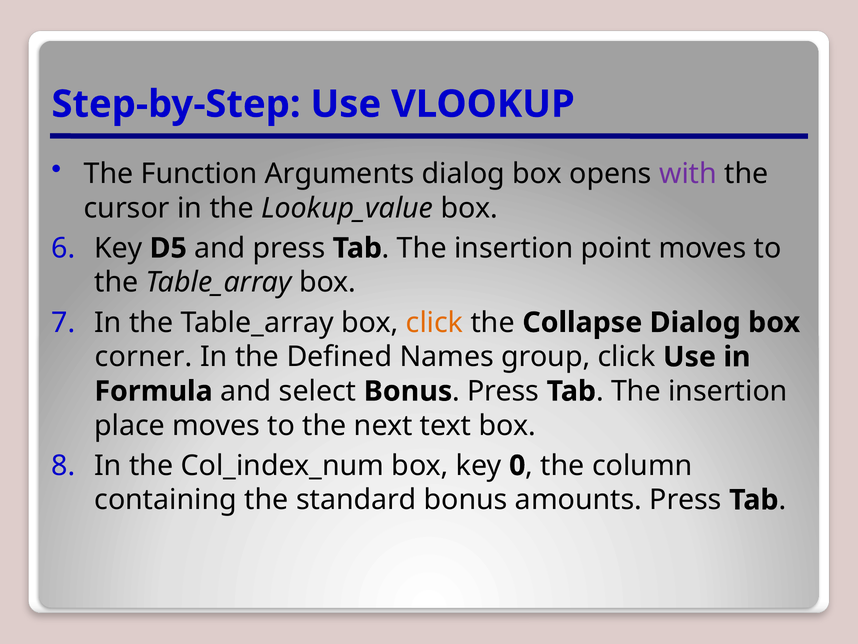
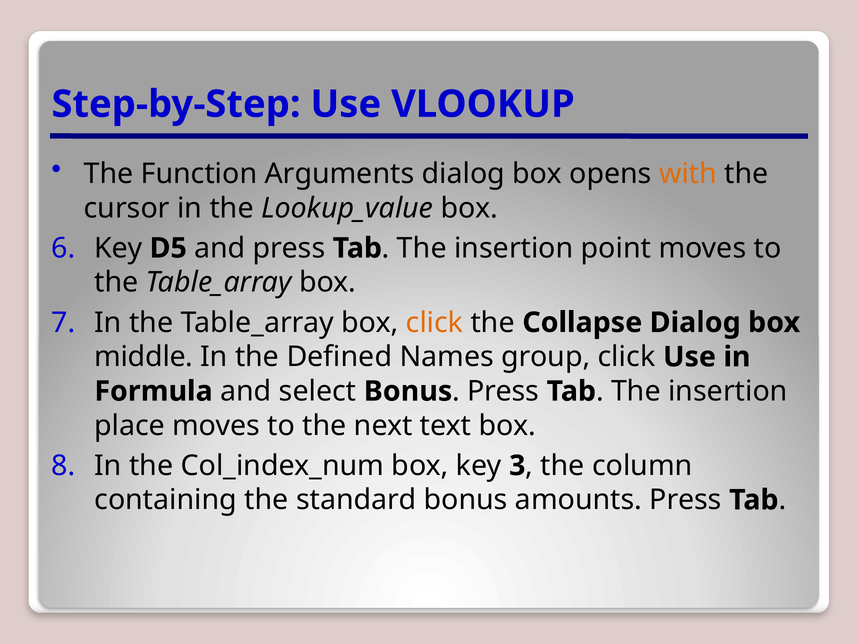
with colour: purple -> orange
corner: corner -> middle
0: 0 -> 3
